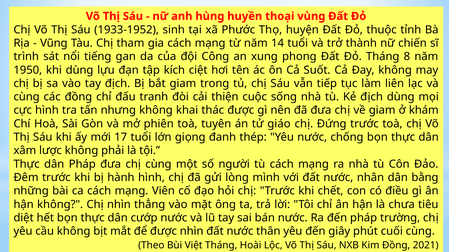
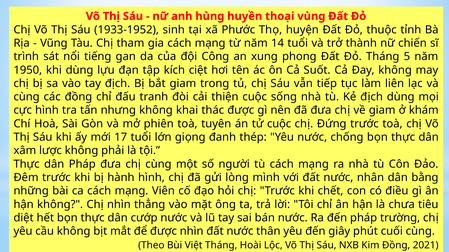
8: 8 -> 5
tử giáo: giáo -> cuộc
